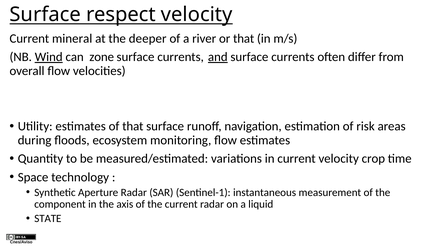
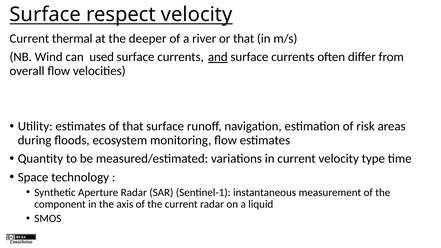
mineral: mineral -> thermal
Wind underline: present -> none
zone: zone -> used
crop: crop -> type
STATE: STATE -> SMOS
